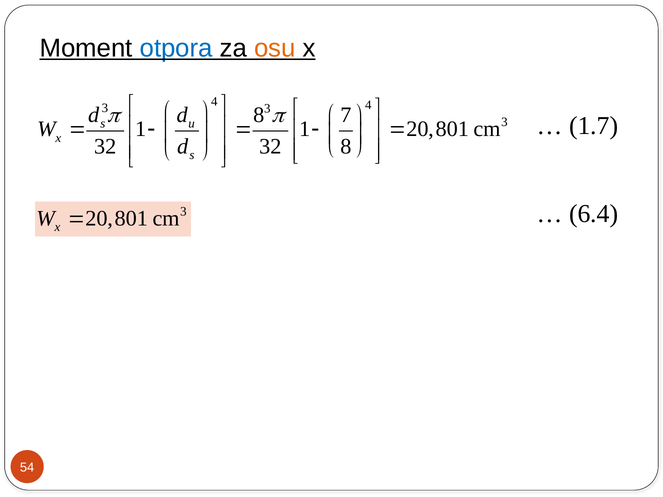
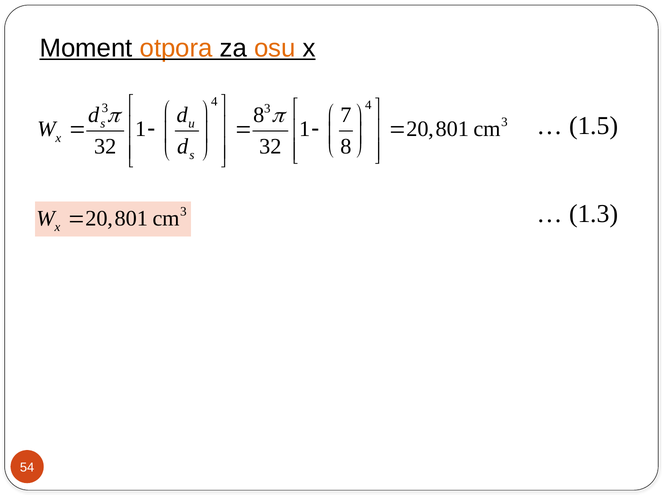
otpora colour: blue -> orange
1.7: 1.7 -> 1.5
6.4: 6.4 -> 1.3
